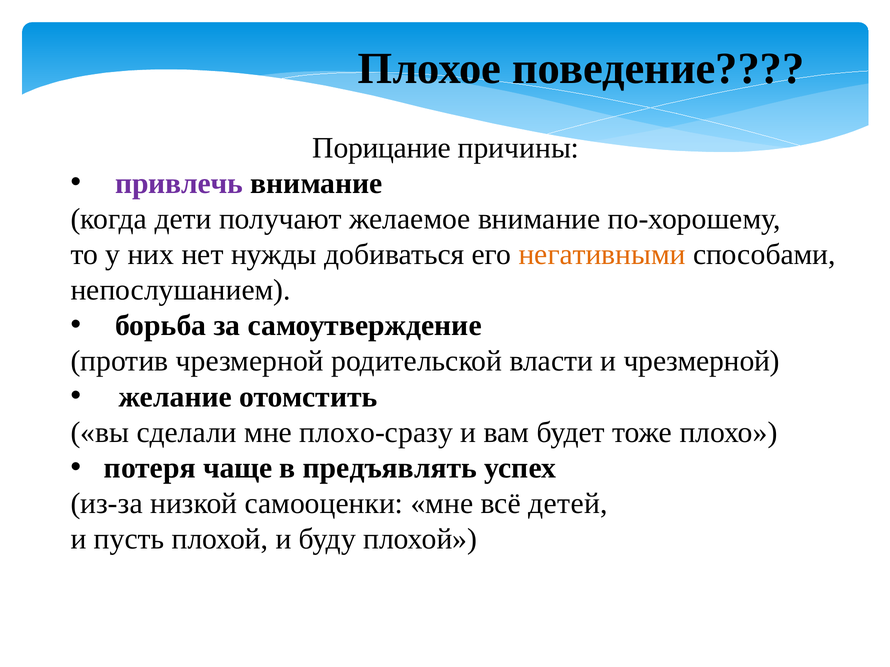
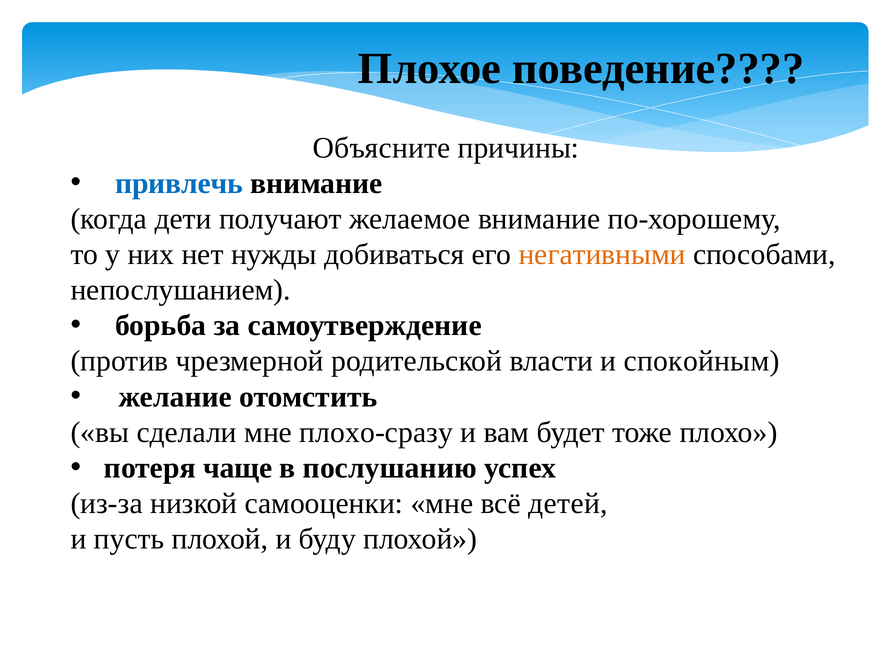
Порицание: Порицание -> Объясните
привлечь colour: purple -> blue
и чрезмерной: чрезмерной -> спокойным
предъявлять: предъявлять -> послушанию
